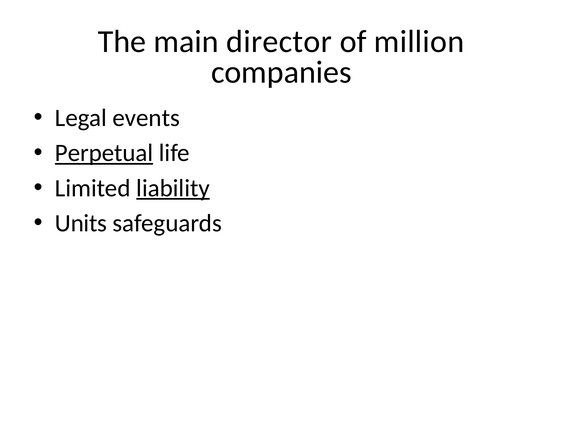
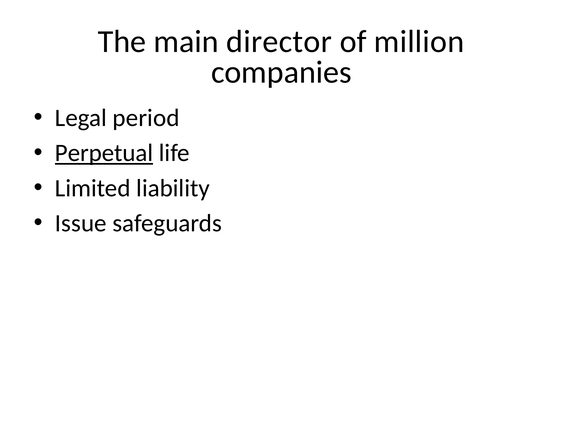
events: events -> period
liability underline: present -> none
Units: Units -> Issue
